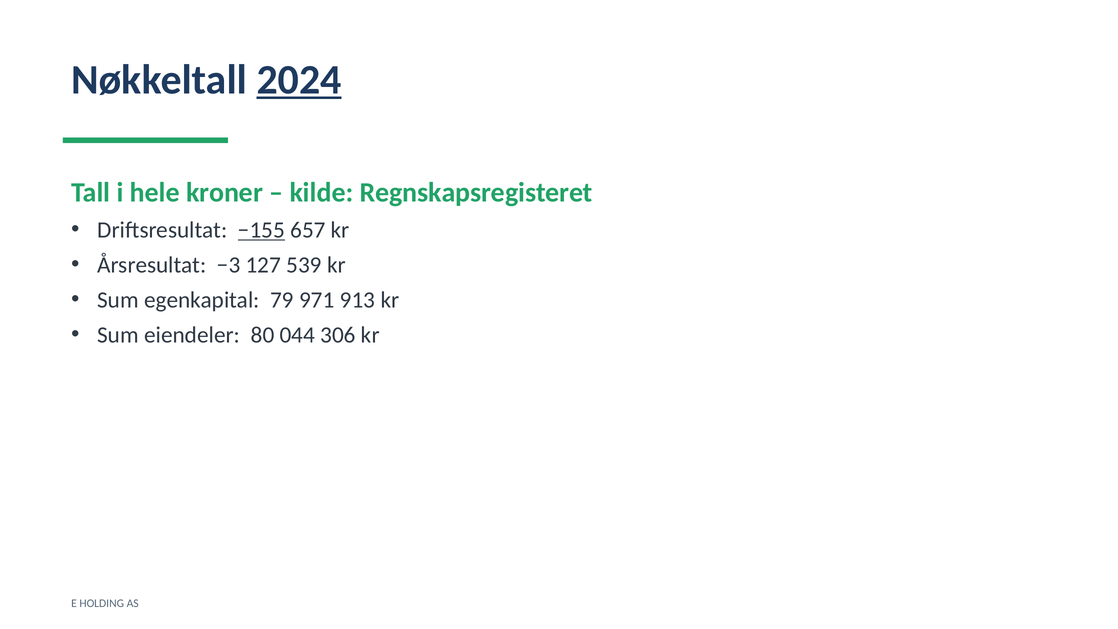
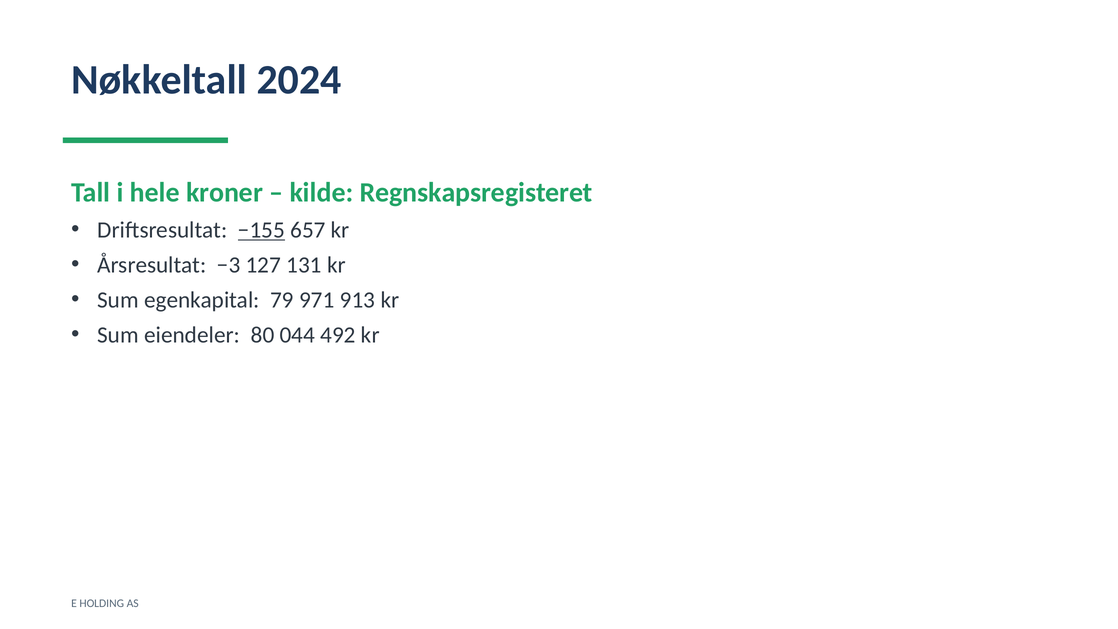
2024 underline: present -> none
539: 539 -> 131
306: 306 -> 492
